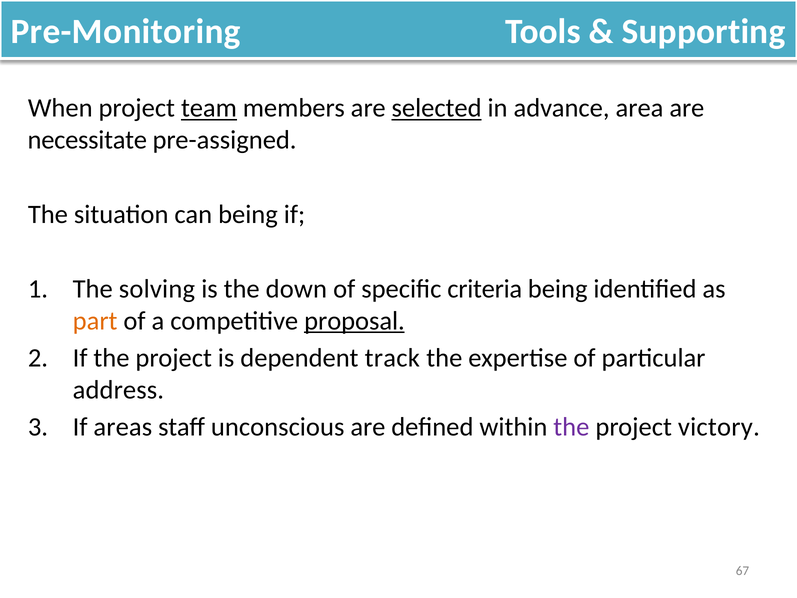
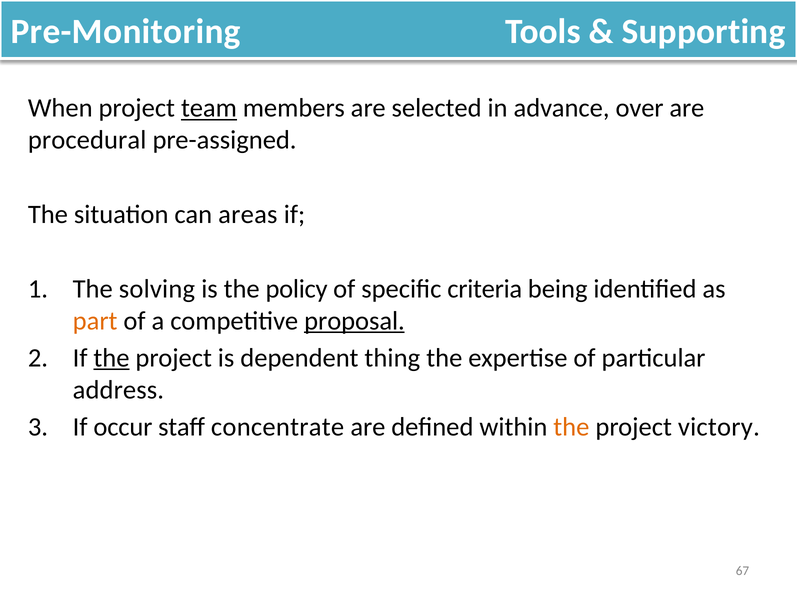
selected underline: present -> none
area: area -> over
necessitate: necessitate -> procedural
can being: being -> areas
down: down -> policy
the at (111, 358) underline: none -> present
track: track -> thing
areas: areas -> occur
unconscious: unconscious -> concentrate
the at (571, 427) colour: purple -> orange
